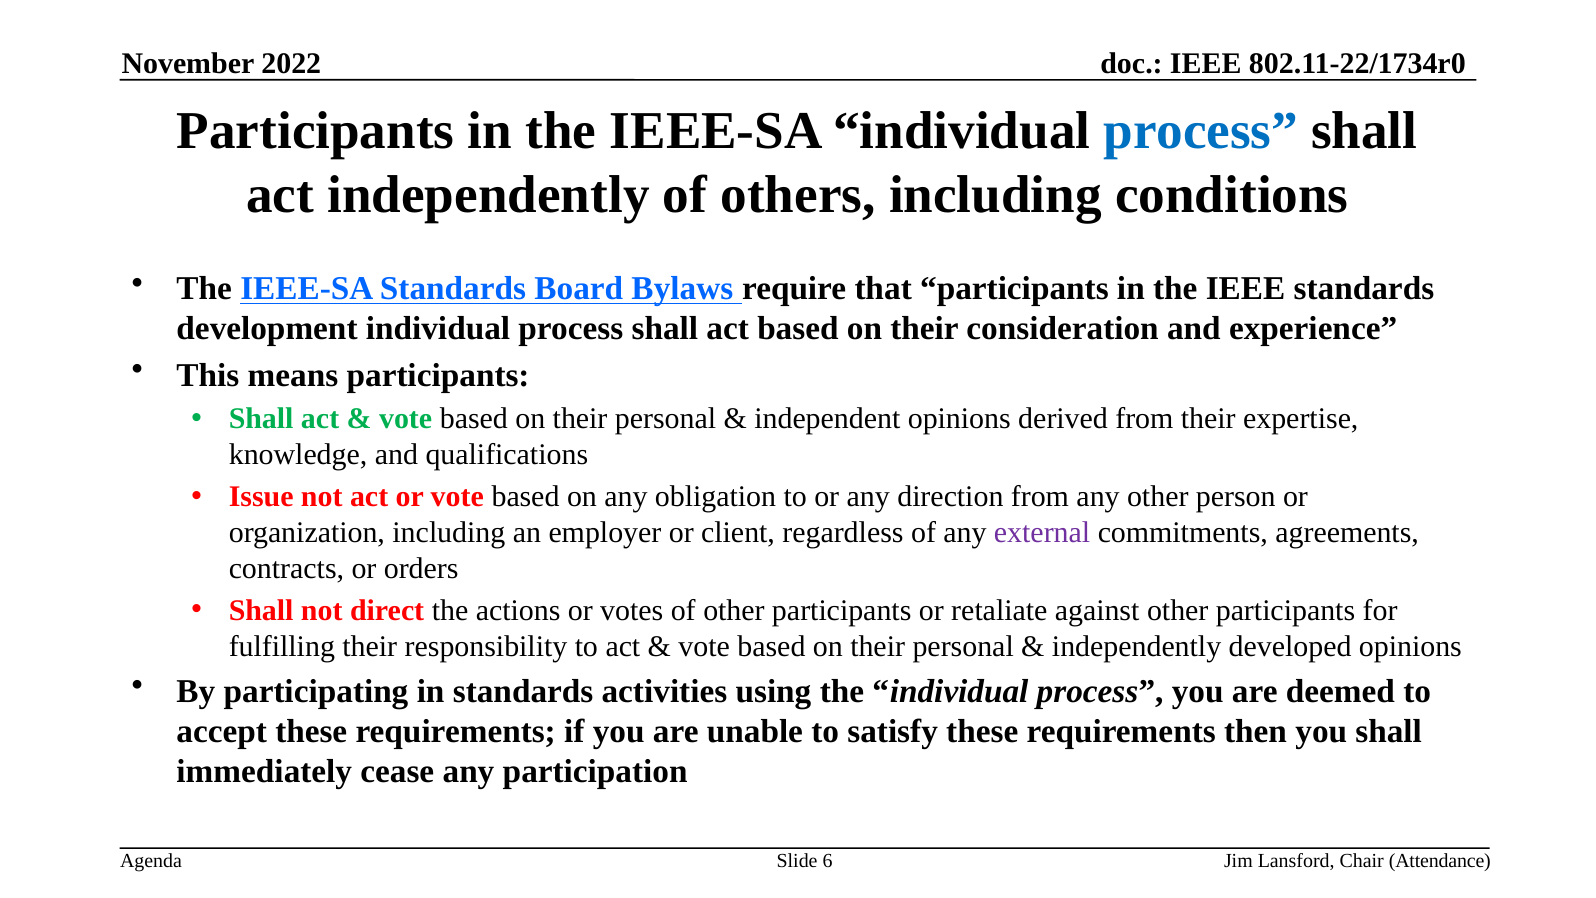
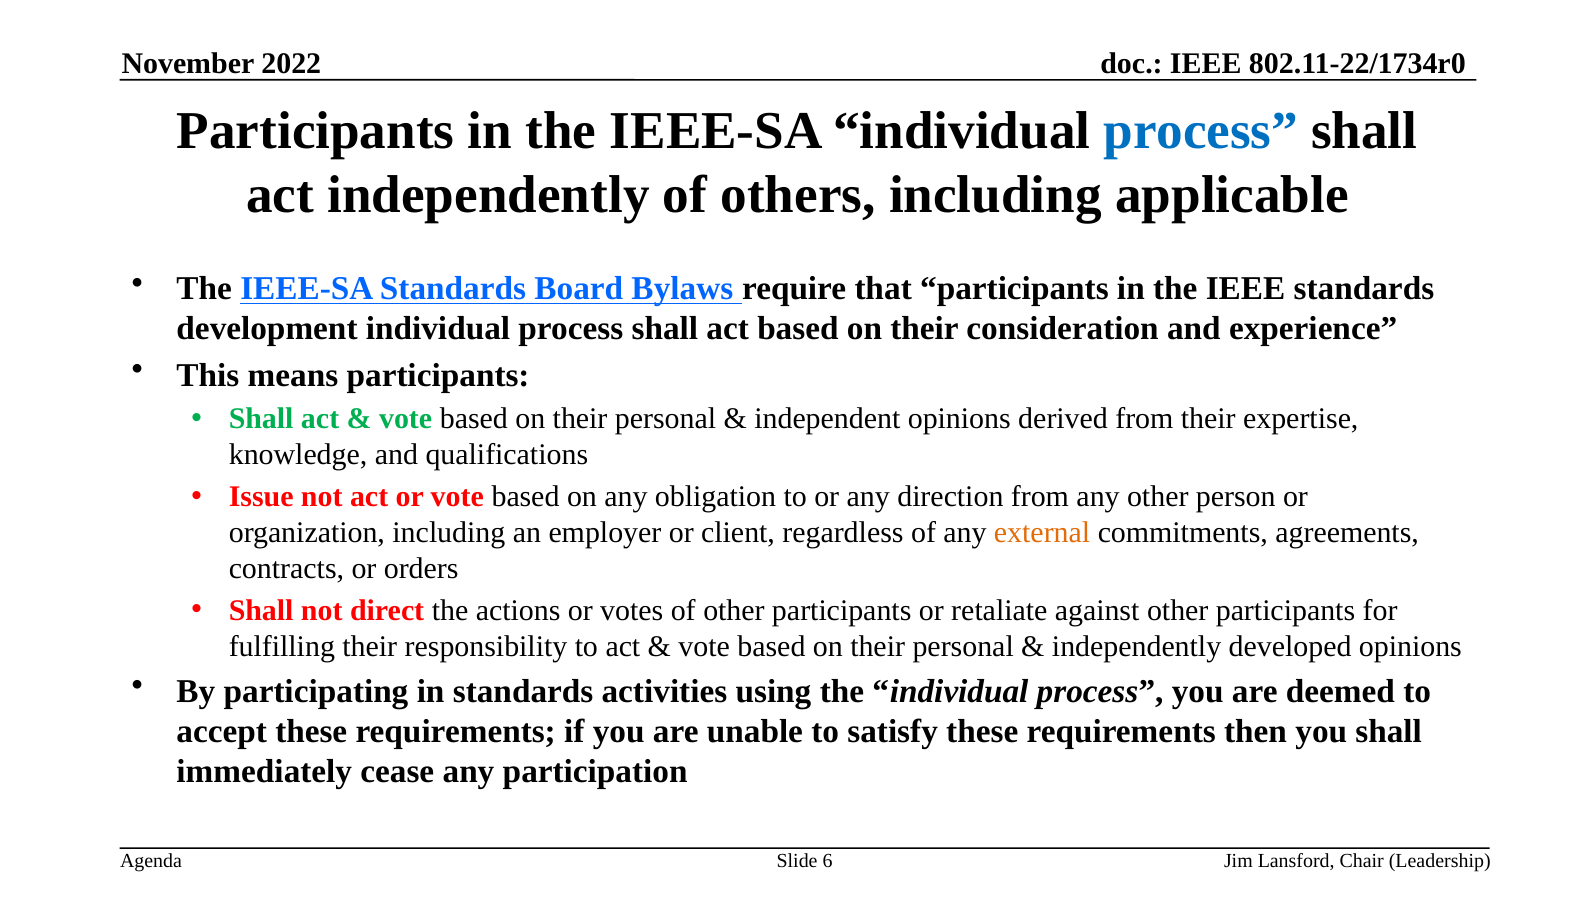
conditions: conditions -> applicable
external colour: purple -> orange
Attendance: Attendance -> Leadership
